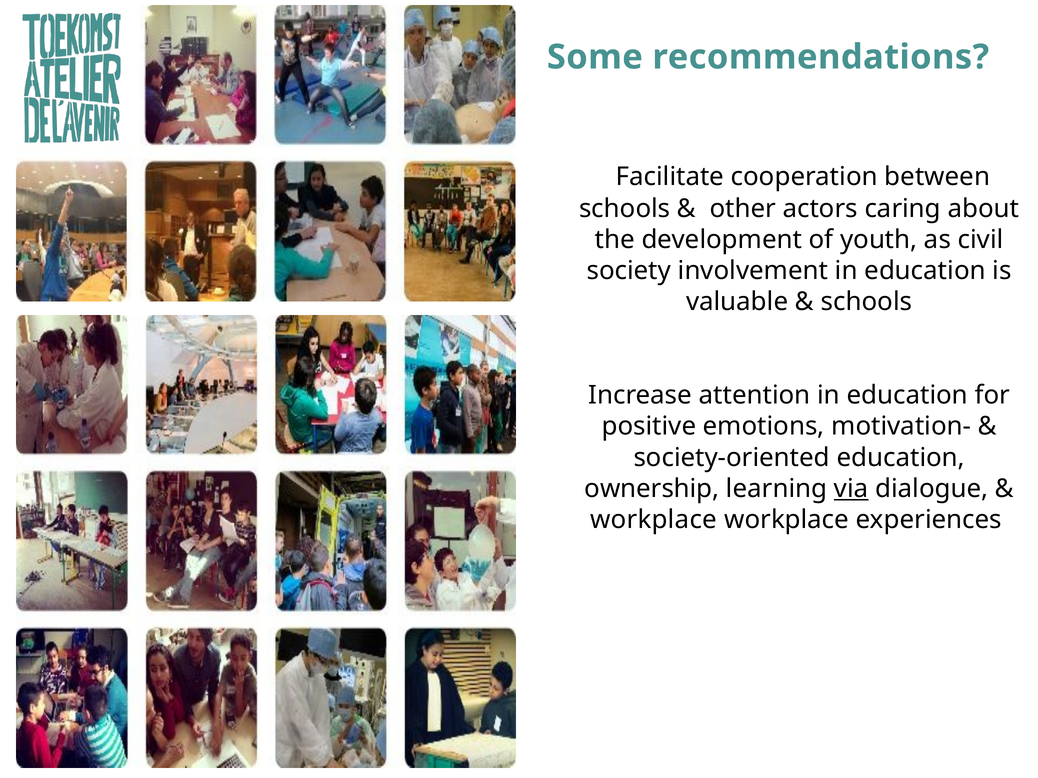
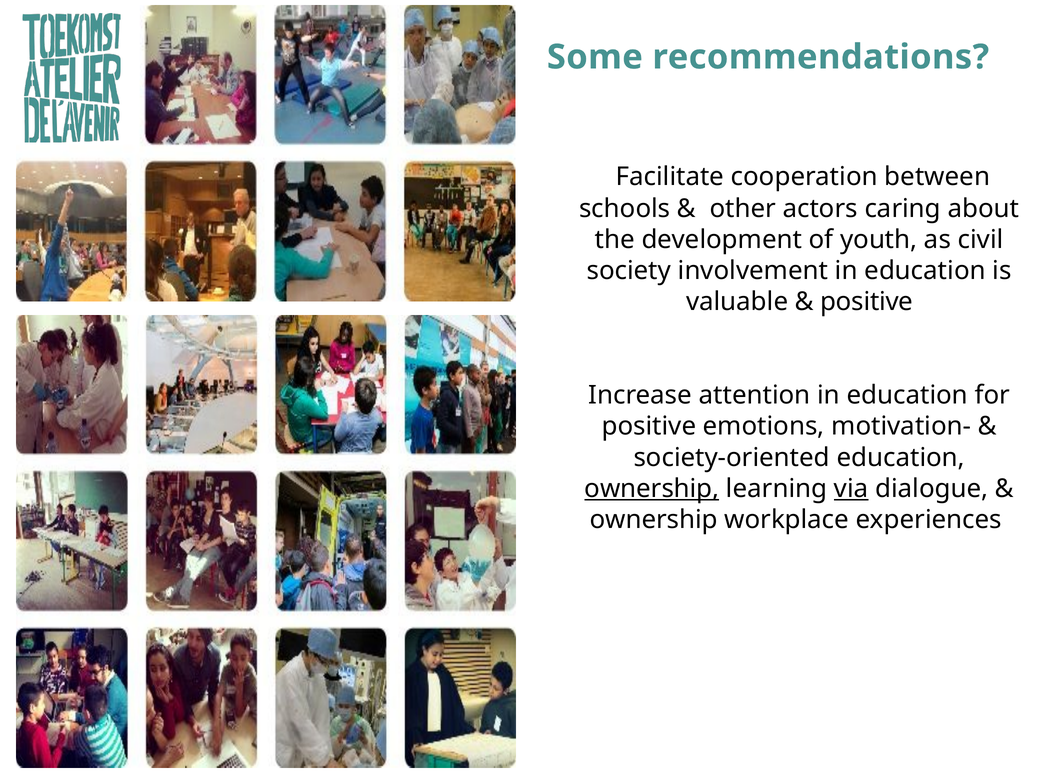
schools at (867, 302): schools -> positive
ownership at (652, 489) underline: none -> present
workplace at (654, 520): workplace -> ownership
